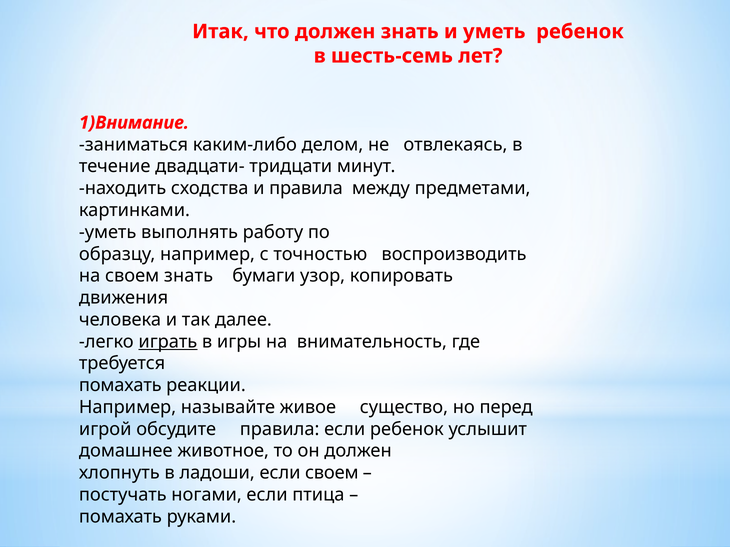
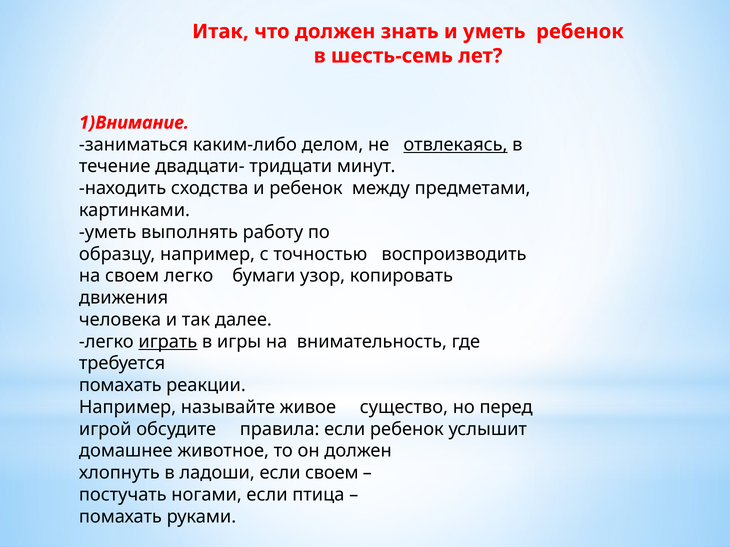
отвлекаясь underline: none -> present
и правила: правила -> ребенок
своем знать: знать -> легко
